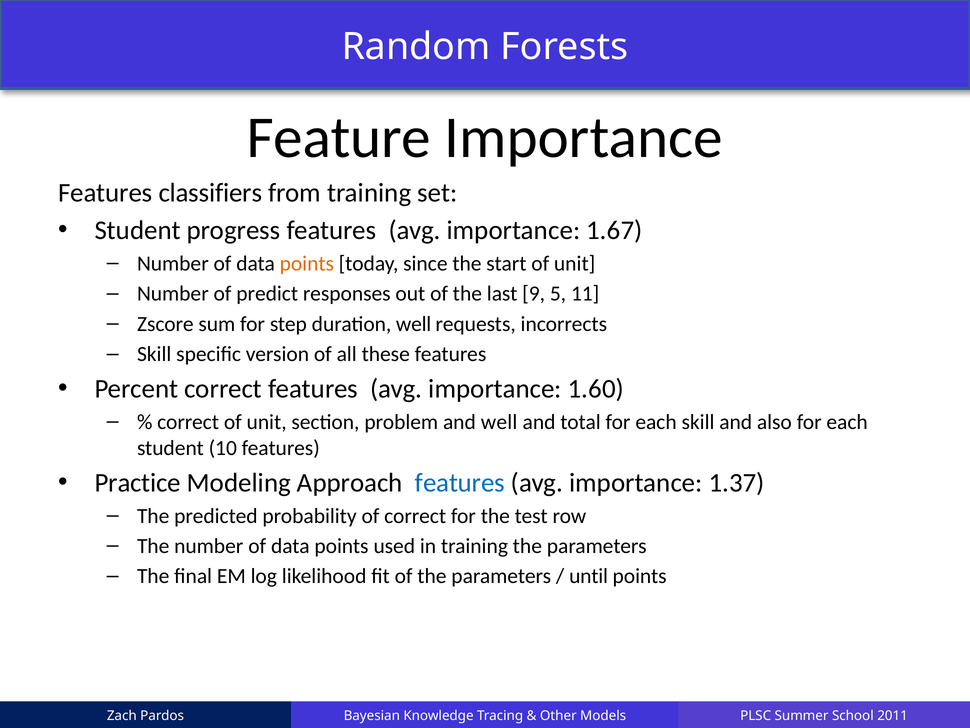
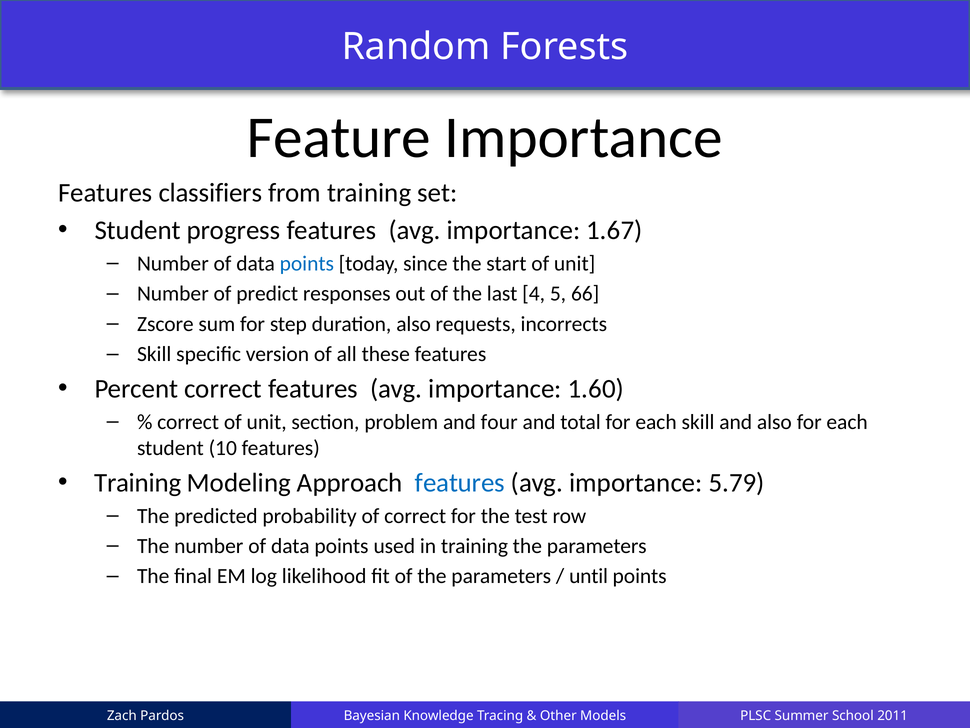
points at (307, 263) colour: orange -> blue
9: 9 -> 4
11: 11 -> 66
duration well: well -> also
and well: well -> four
Practice at (138, 483): Practice -> Training
1.37: 1.37 -> 5.79
